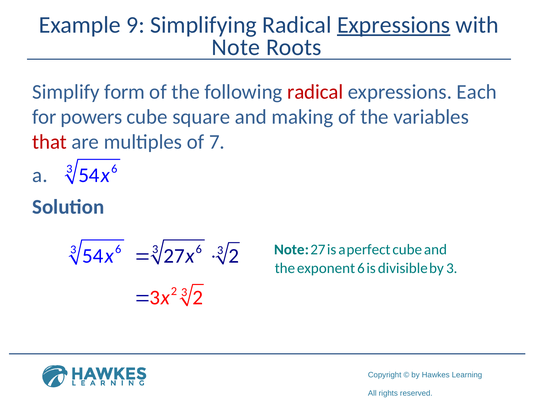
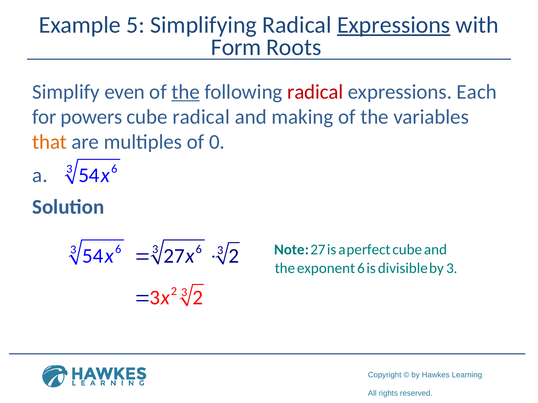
9: 9 -> 5
Note at (236, 47): Note -> Form
form: form -> even
the at (186, 92) underline: none -> present
cube square: square -> radical
that colour: red -> orange
7: 7 -> 0
